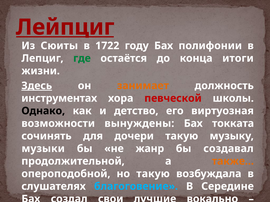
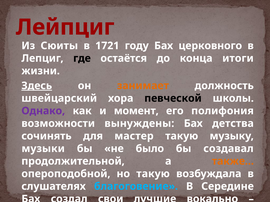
Лейпциг underline: present -> none
1722: 1722 -> 1721
полифонии: полифонии -> церковного
где colour: green -> black
инструментах: инструментах -> швейцарский
певческой colour: red -> black
Однако colour: black -> purple
детство: детство -> момент
виртуозная: виртуозная -> полифония
токката: токката -> детства
дочери: дочери -> мастер
жанр: жанр -> было
